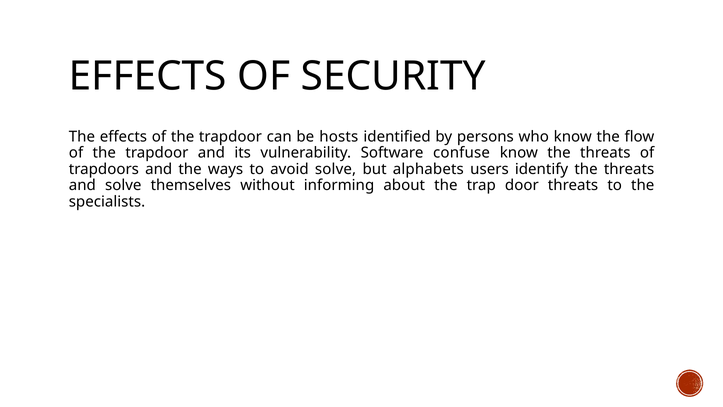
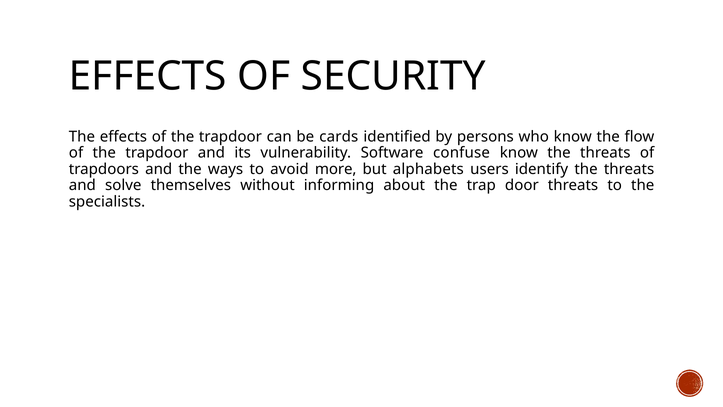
hosts: hosts -> cards
avoid solve: solve -> more
